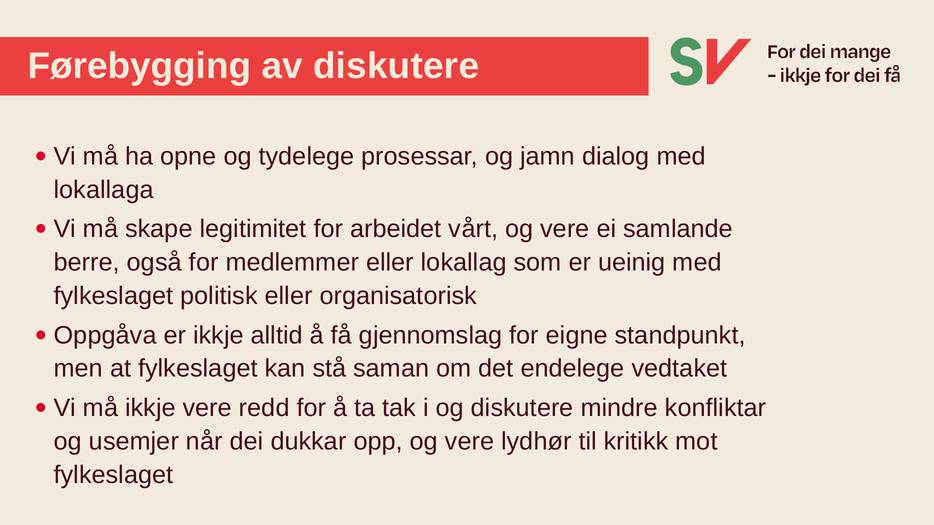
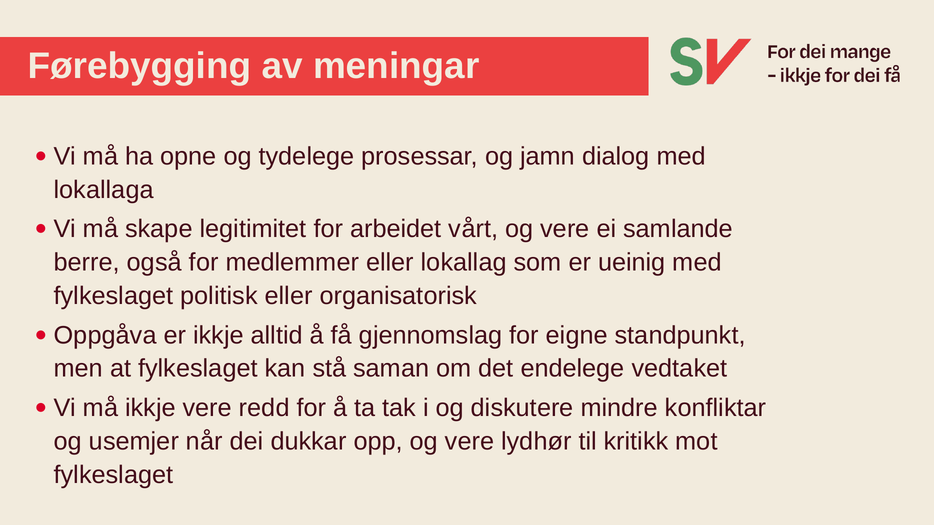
av diskutere: diskutere -> meningar
